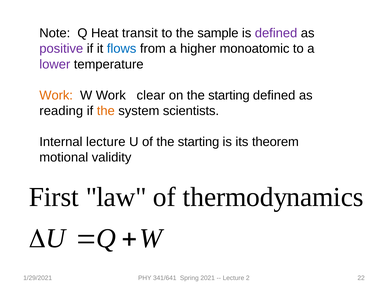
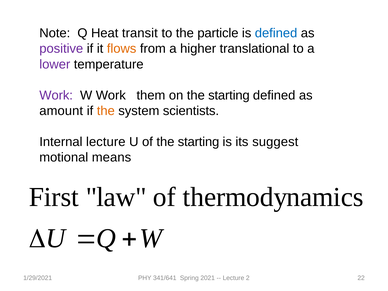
sample: sample -> particle
defined at (276, 33) colour: purple -> blue
flows colour: blue -> orange
monoatomic: monoatomic -> translational
Work at (56, 95) colour: orange -> purple
clear: clear -> them
reading: reading -> amount
theorem: theorem -> suggest
validity: validity -> means
